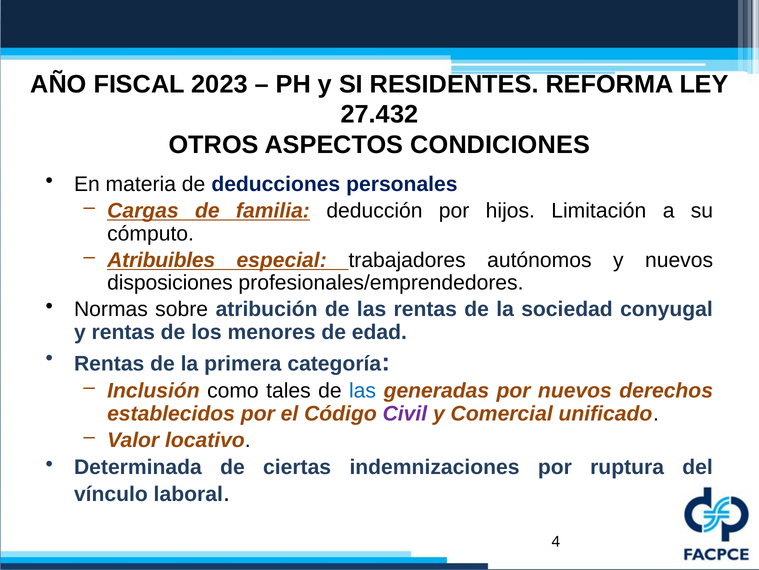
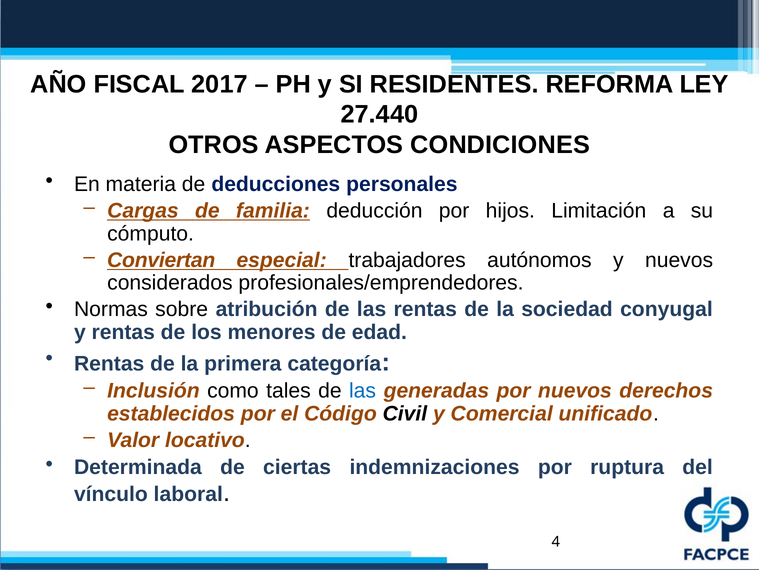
2023: 2023 -> 2017
27.432: 27.432 -> 27.440
Atribuibles: Atribuibles -> Conviertan
disposiciones: disposiciones -> considerados
Civil colour: purple -> black
